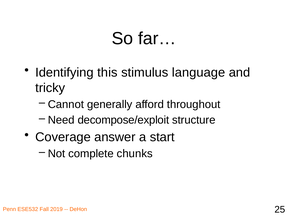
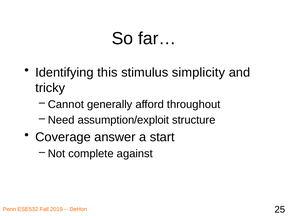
language: language -> simplicity
decompose/exploit: decompose/exploit -> assumption/exploit
chunks: chunks -> against
